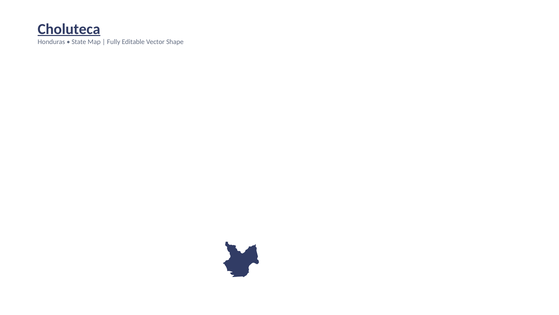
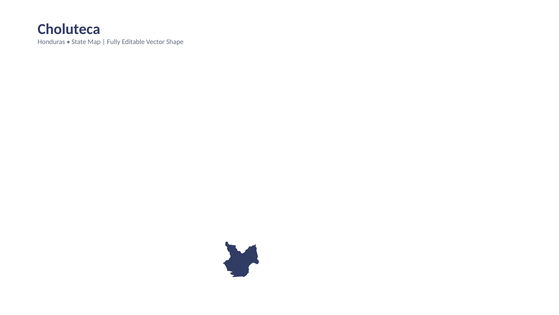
Choluteca underline: present -> none
